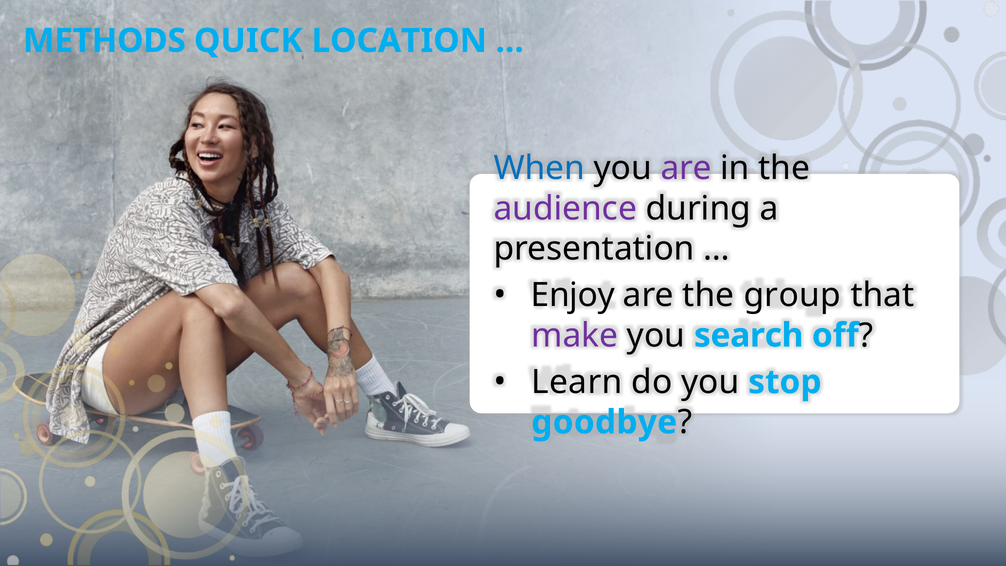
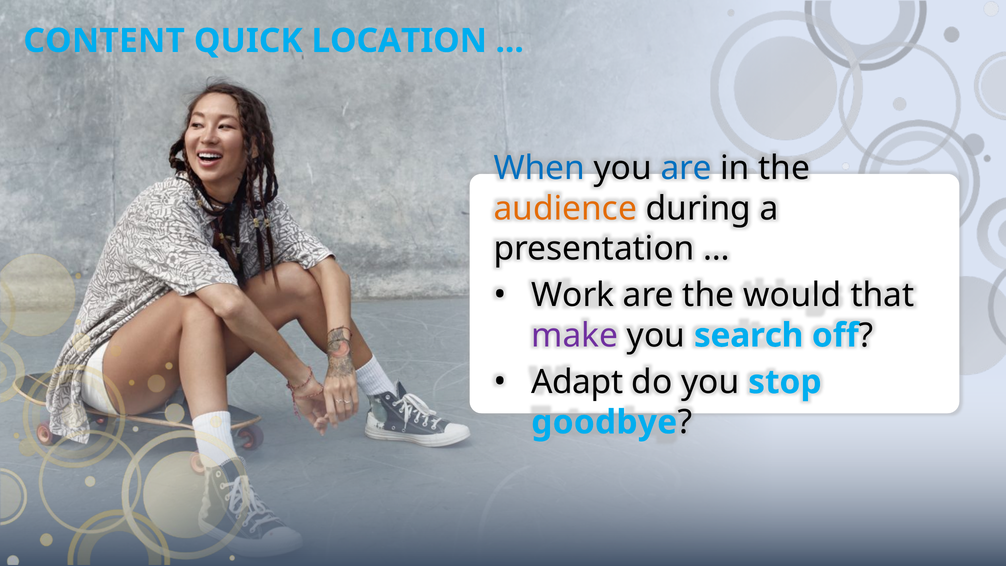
METHODS: METHODS -> CONTENT
are at (686, 168) colour: purple -> blue
audience colour: purple -> orange
Enjoy: Enjoy -> Work
group: group -> would
Learn: Learn -> Adapt
